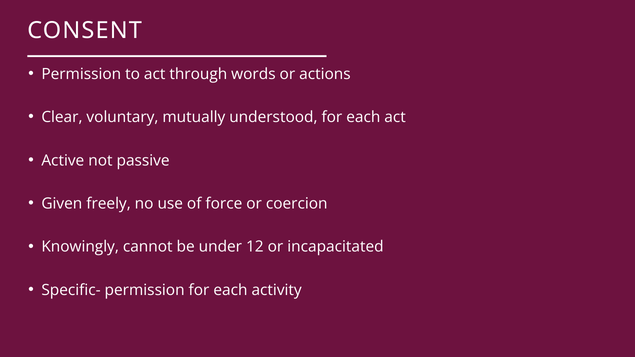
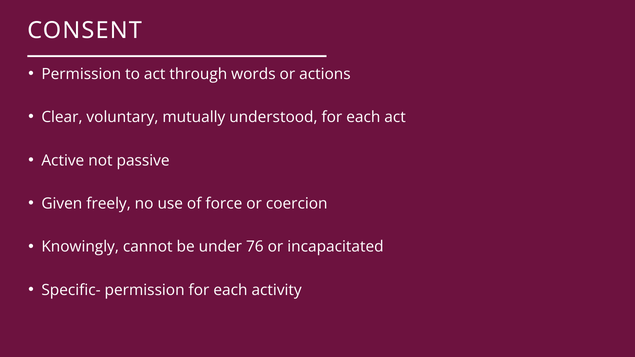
12: 12 -> 76
